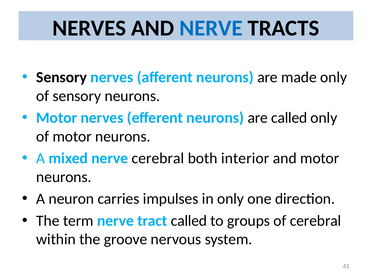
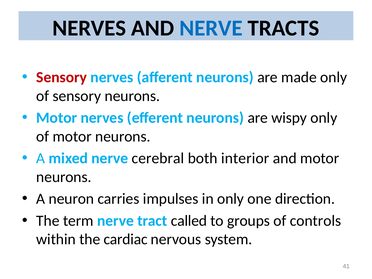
Sensory at (62, 77) colour: black -> red
are called: called -> wispy
of cerebral: cerebral -> controls
groove: groove -> cardiac
